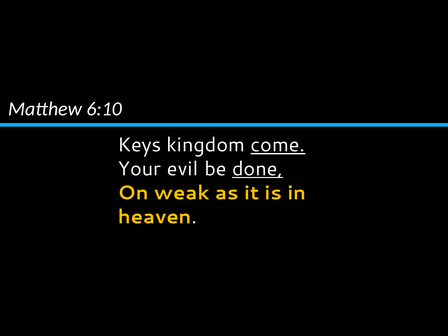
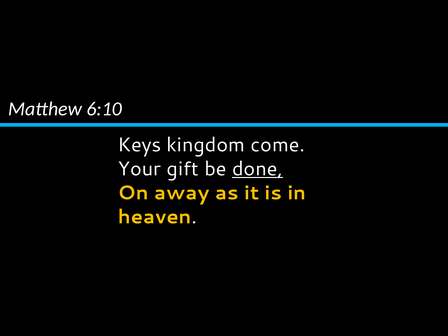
come underline: present -> none
evil: evil -> gift
weak: weak -> away
